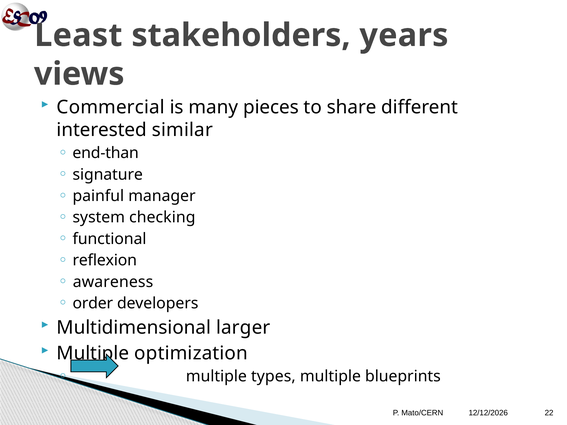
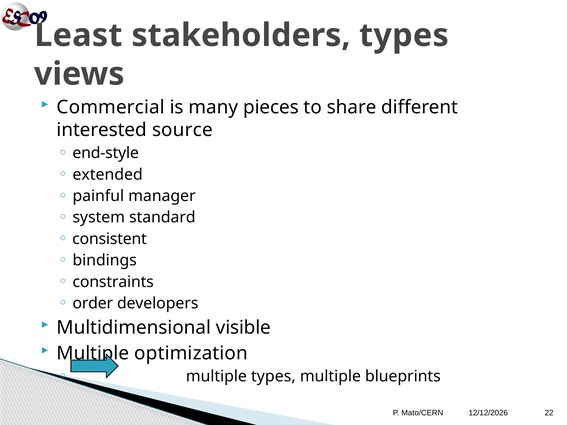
stakeholders years: years -> types
similar: similar -> source
end-than: end-than -> end-style
signature: signature -> extended
checking: checking -> standard
functional: functional -> consistent
reflexion: reflexion -> bindings
awareness: awareness -> constraints
larger: larger -> visible
